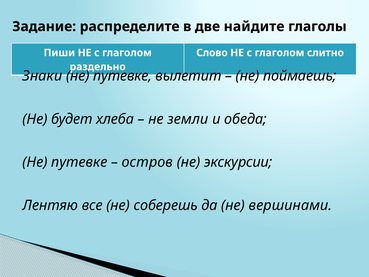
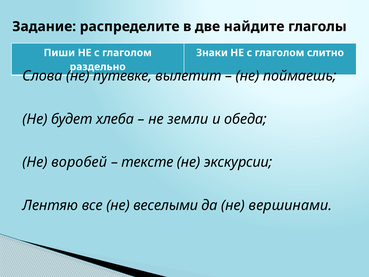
Слово: Слово -> Знаки
Знаки: Знаки -> Слова
путевке at (79, 162): путевке -> воробей
остров: остров -> тексте
соберешь: соберешь -> веселыми
